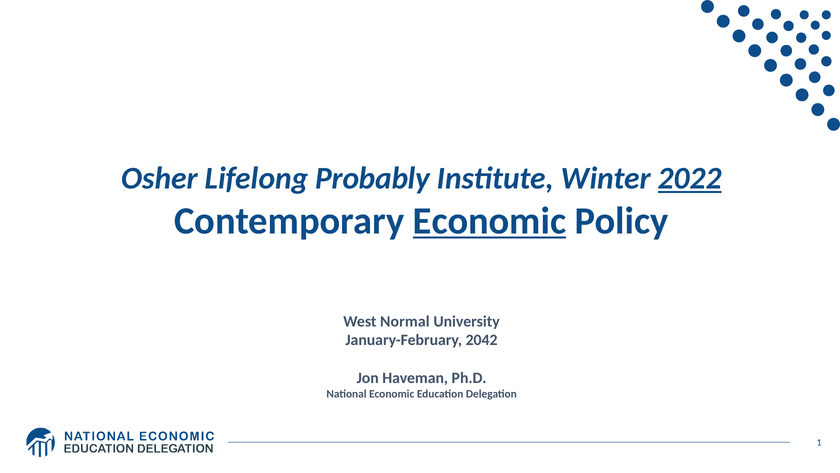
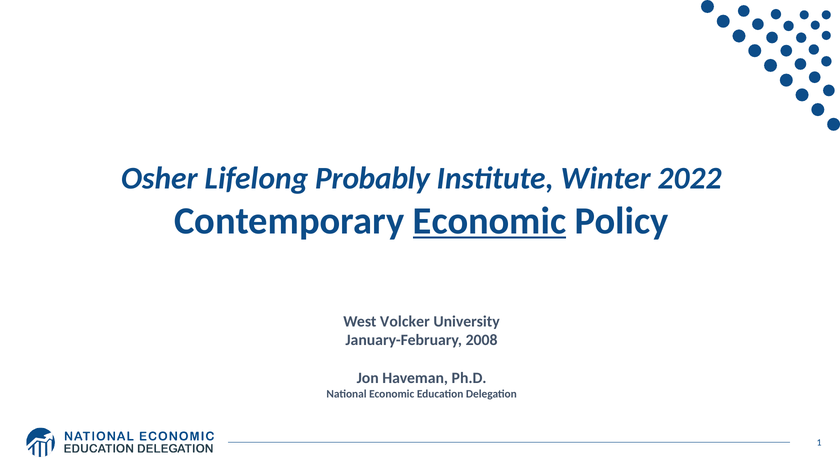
2022 underline: present -> none
Normal: Normal -> Volcker
2042: 2042 -> 2008
